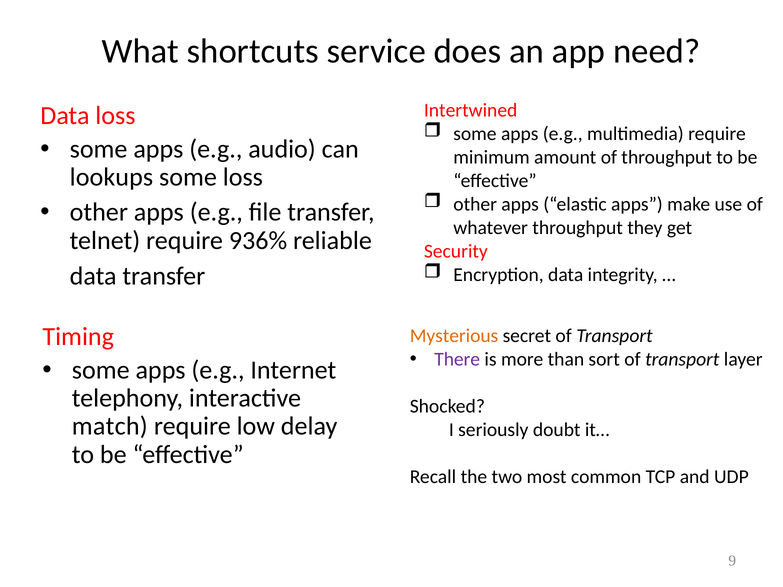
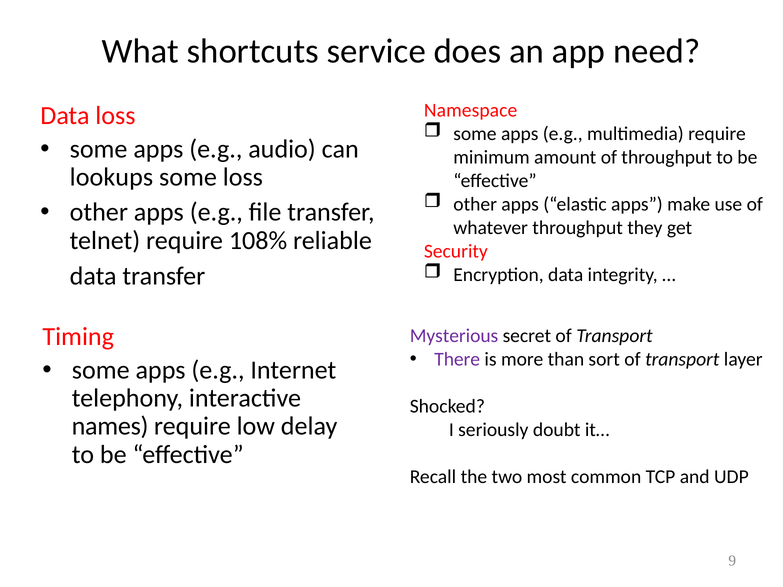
Intertwined: Intertwined -> Namespace
936%: 936% -> 108%
Mysterious colour: orange -> purple
match: match -> names
